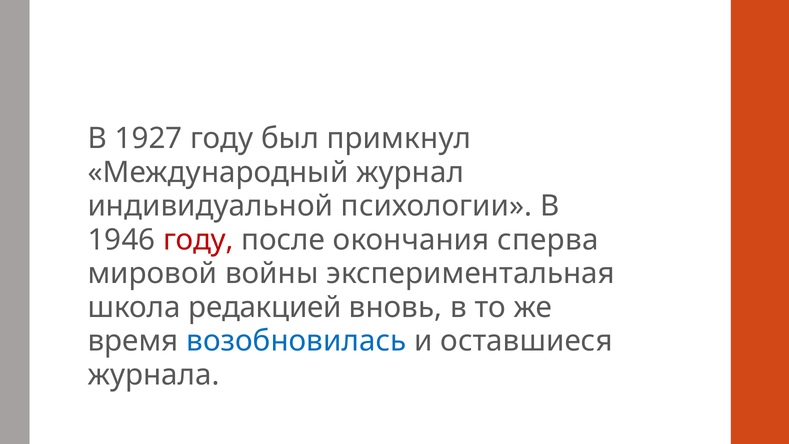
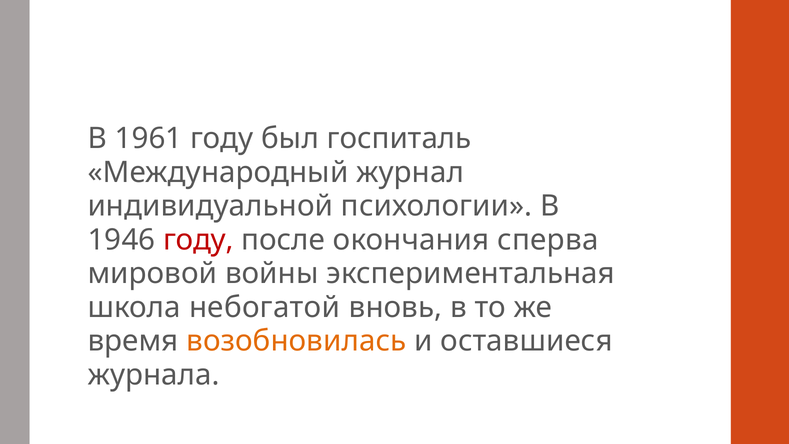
1927: 1927 -> 1961
примкнул: примкнул -> госпиталь
редакцией: редакцией -> небогатой
возобновилась colour: blue -> orange
